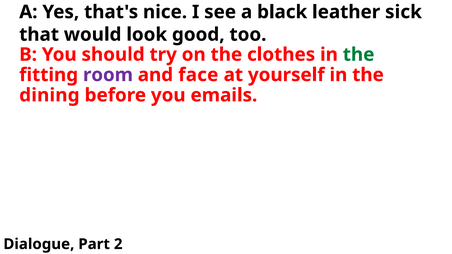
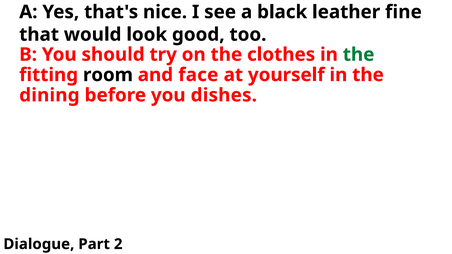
sick: sick -> fine
room colour: purple -> black
emails: emails -> dishes
